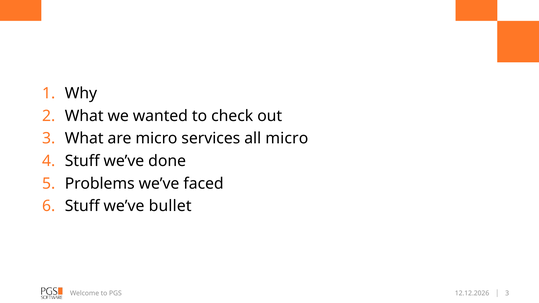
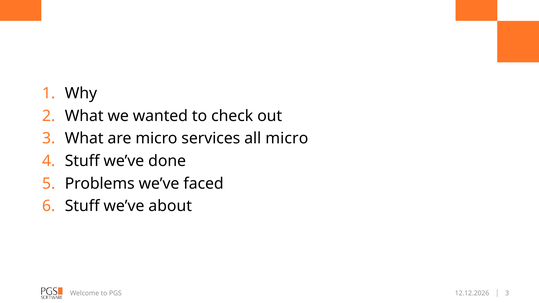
bullet: bullet -> about
